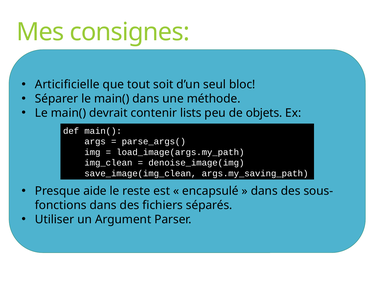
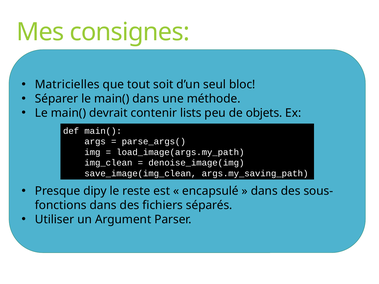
Articificielle: Articificielle -> Matricielles
aide: aide -> dipy
